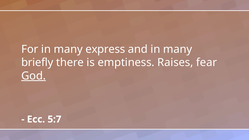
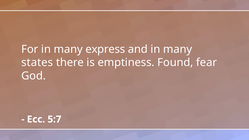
briefly: briefly -> states
Raises: Raises -> Found
God underline: present -> none
